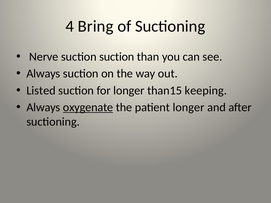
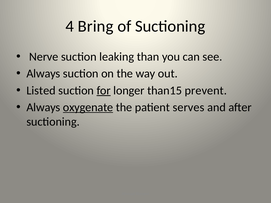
suction suction: suction -> leaking
for underline: none -> present
keeping: keeping -> prevent
patient longer: longer -> serves
